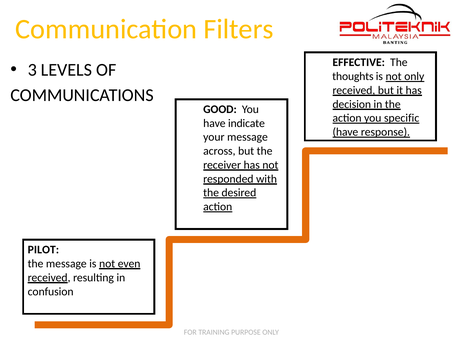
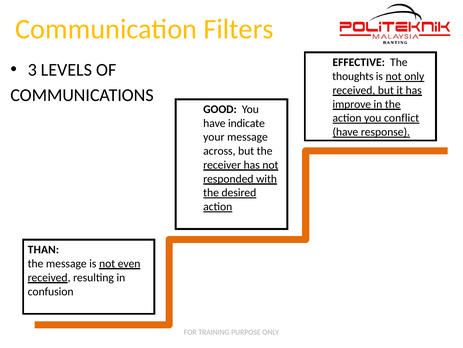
decision: decision -> improve
specific: specific -> conflict
PILOT: PILOT -> THAN
